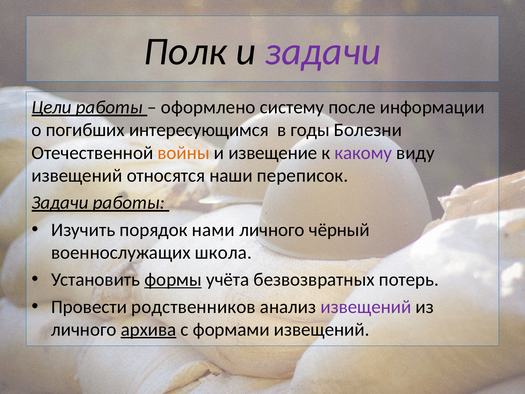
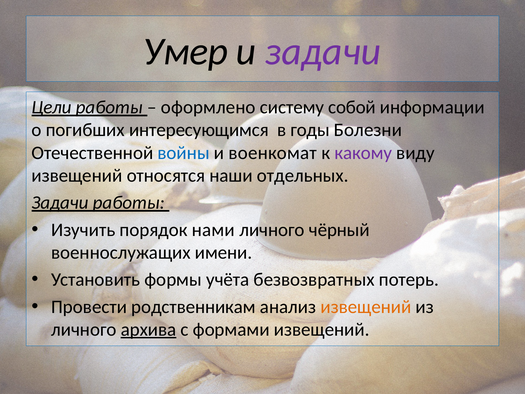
Полк: Полк -> Умер
после: после -> собой
войны colour: orange -> blue
извещение: извещение -> военкомат
переписок: переписок -> отдельных
школа: школа -> имени
формы underline: present -> none
родственников: родственников -> родственникам
извещений at (366, 307) colour: purple -> orange
